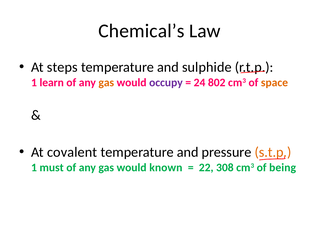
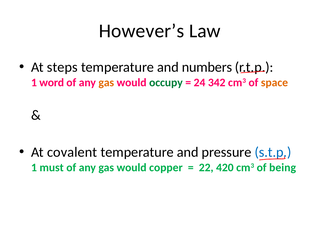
Chemical’s: Chemical’s -> However’s
sulphide: sulphide -> numbers
learn: learn -> word
occupy colour: purple -> green
802: 802 -> 342
s.t.p colour: orange -> blue
known: known -> copper
308: 308 -> 420
